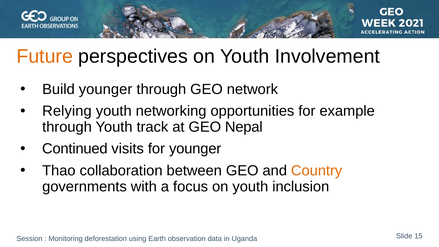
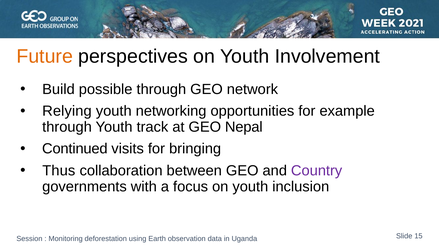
Build younger: younger -> possible
for younger: younger -> bringing
Thao: Thao -> Thus
Country colour: orange -> purple
